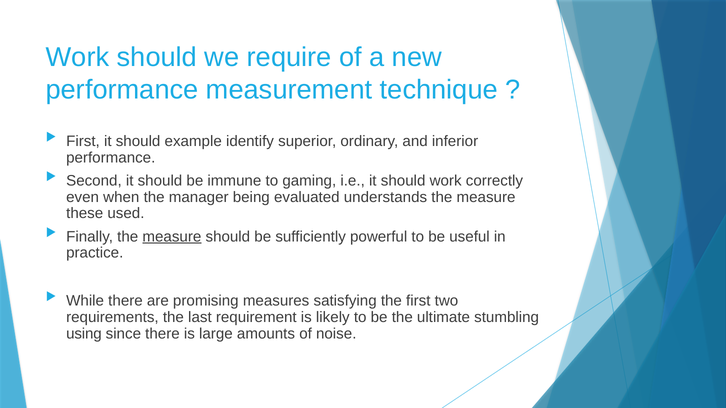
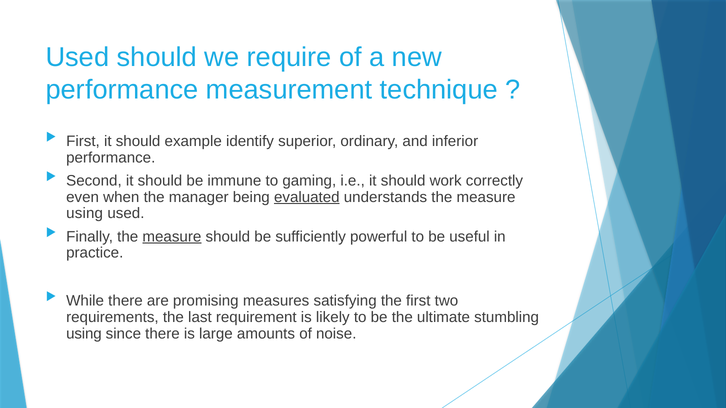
Work at (77, 57): Work -> Used
evaluated underline: none -> present
these at (85, 214): these -> using
